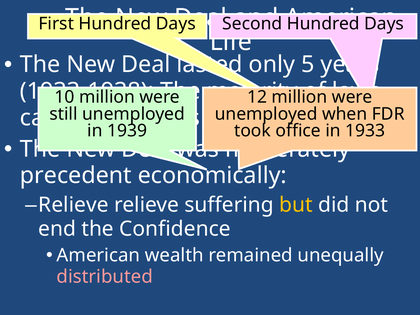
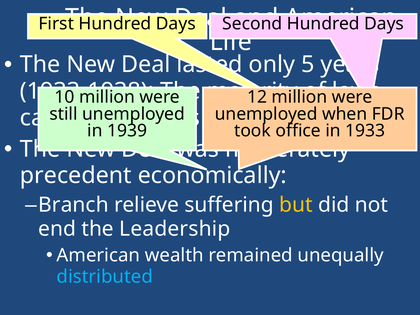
Relieve at (73, 205): Relieve -> Branch
Confidence: Confidence -> Leadership
distributed colour: pink -> light blue
